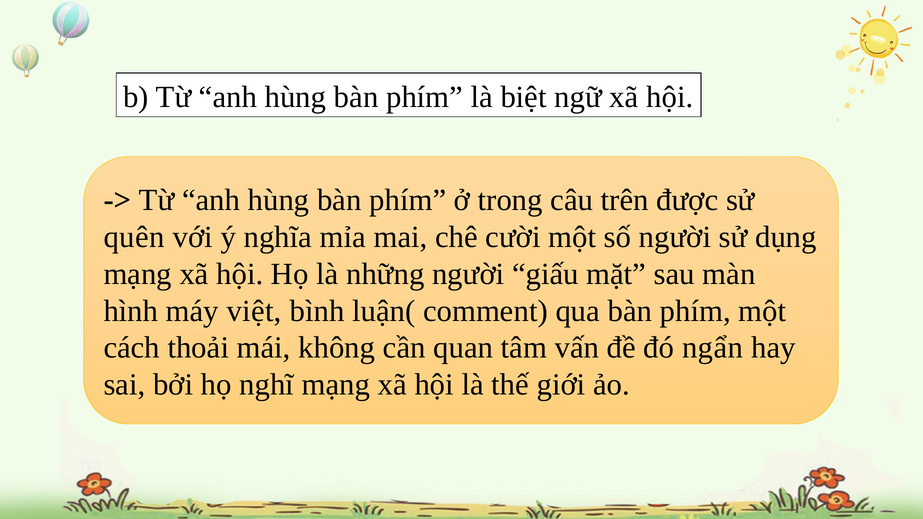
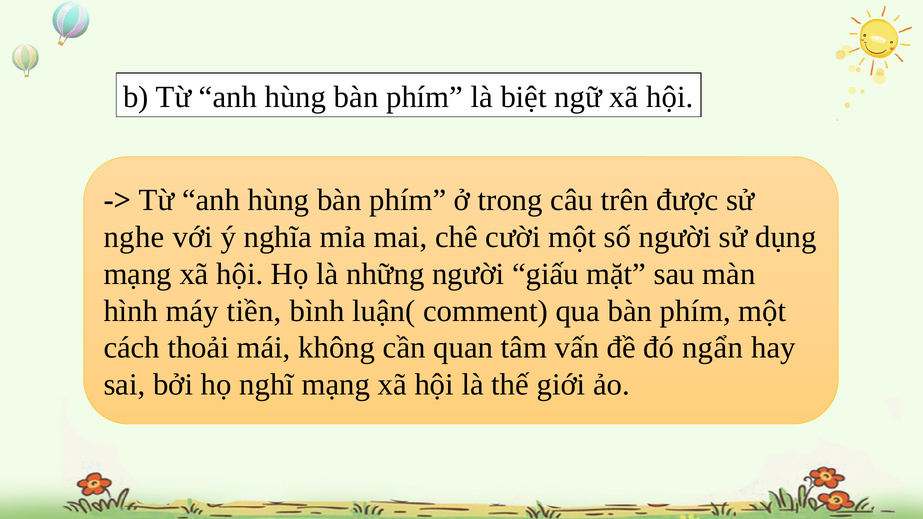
quên: quên -> nghe
việt: việt -> tiền
